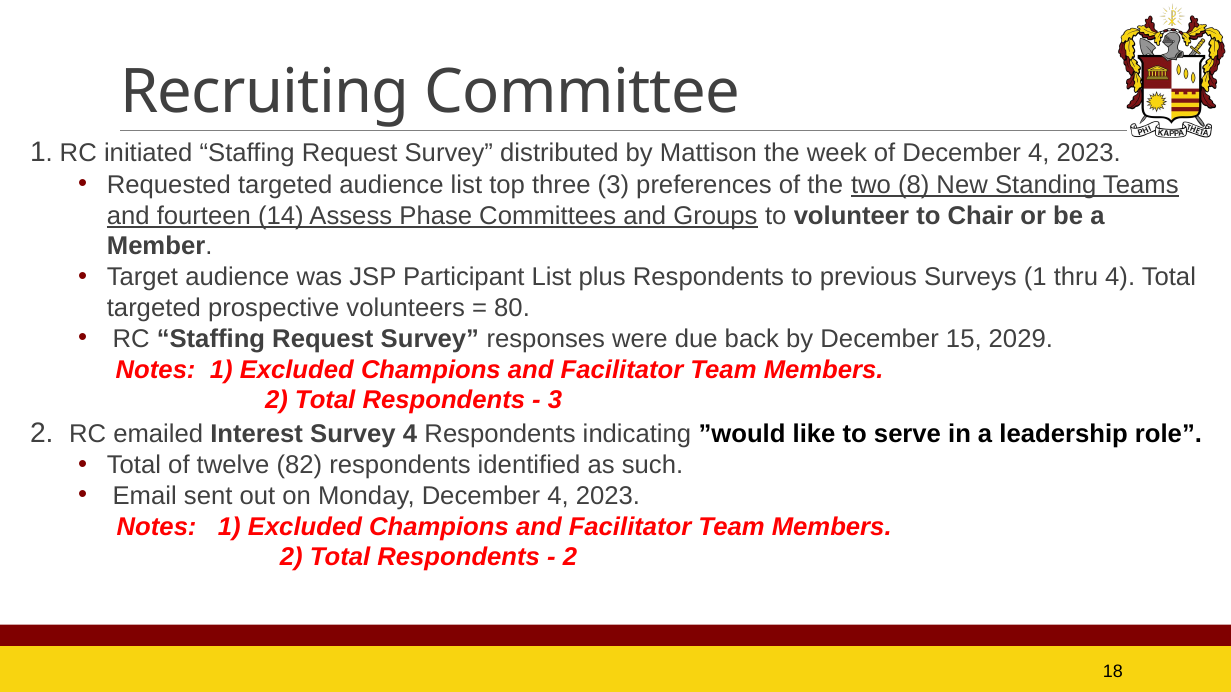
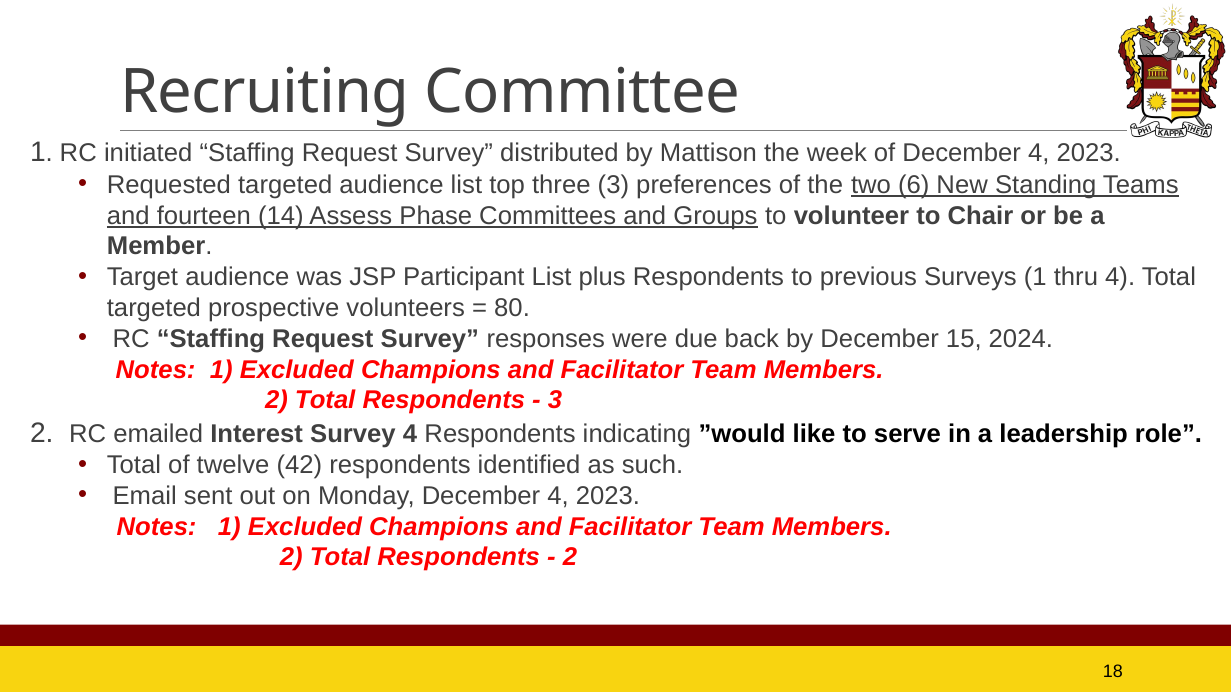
8: 8 -> 6
2029: 2029 -> 2024
82: 82 -> 42
